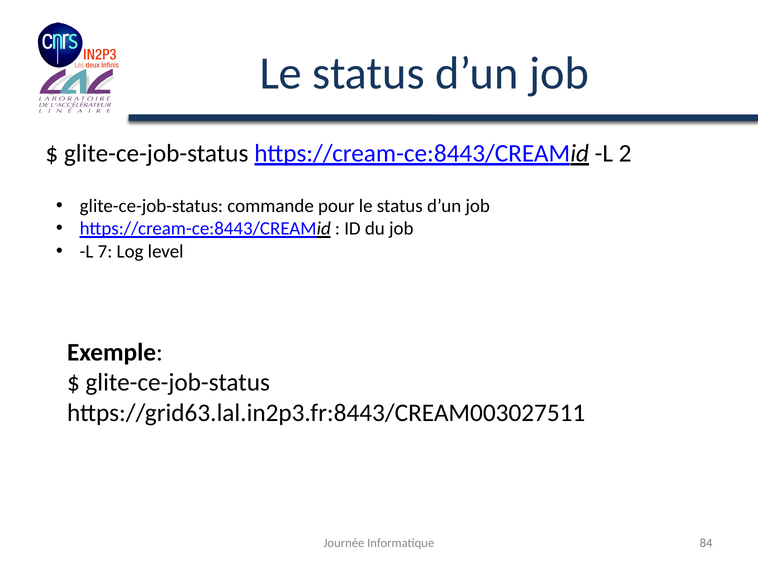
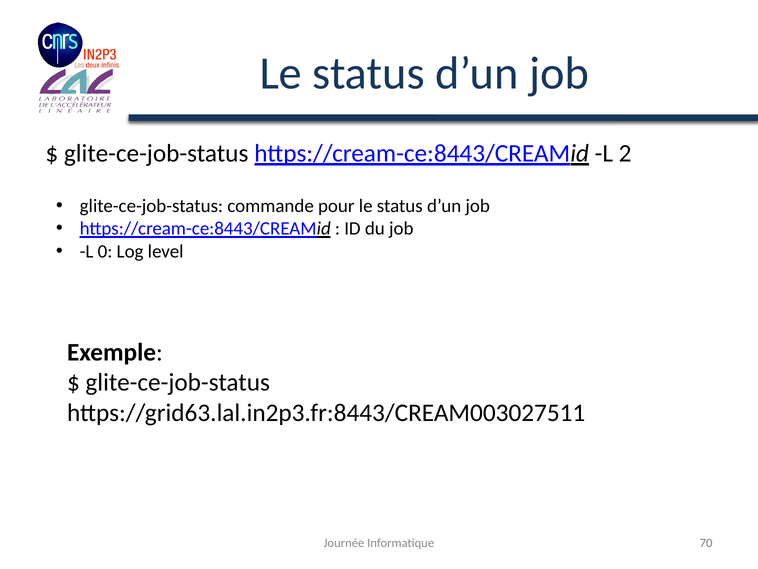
7: 7 -> 0
84: 84 -> 70
